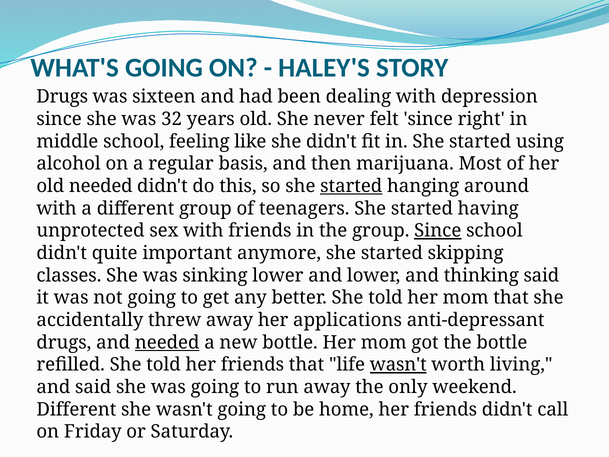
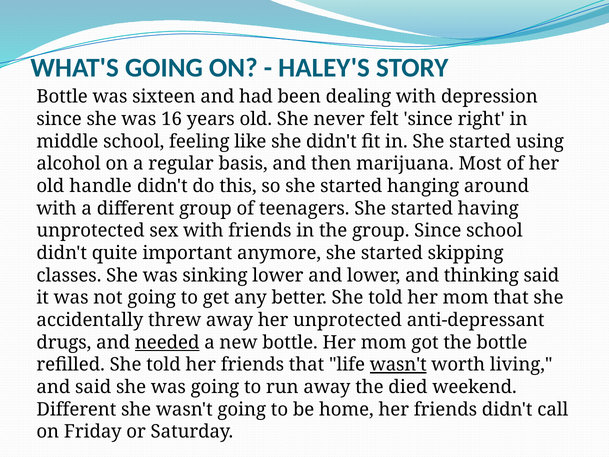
Drugs at (62, 97): Drugs -> Bottle
32: 32 -> 16
old needed: needed -> handle
started at (351, 186) underline: present -> none
Since at (438, 231) underline: present -> none
her applications: applications -> unprotected
only: only -> died
